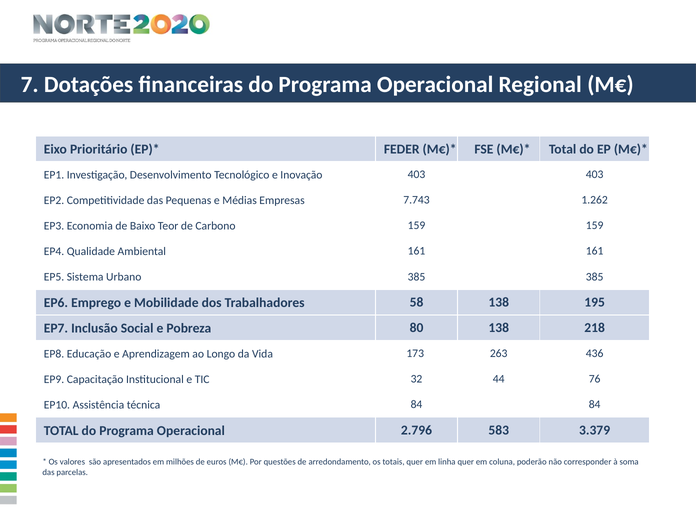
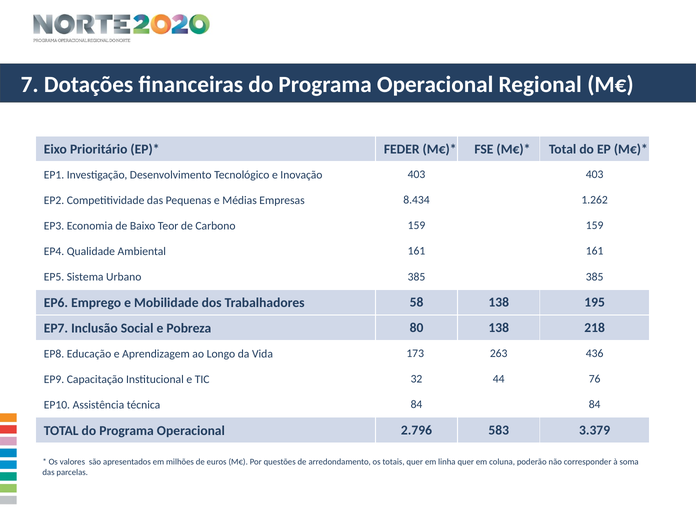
7.743: 7.743 -> 8.434
